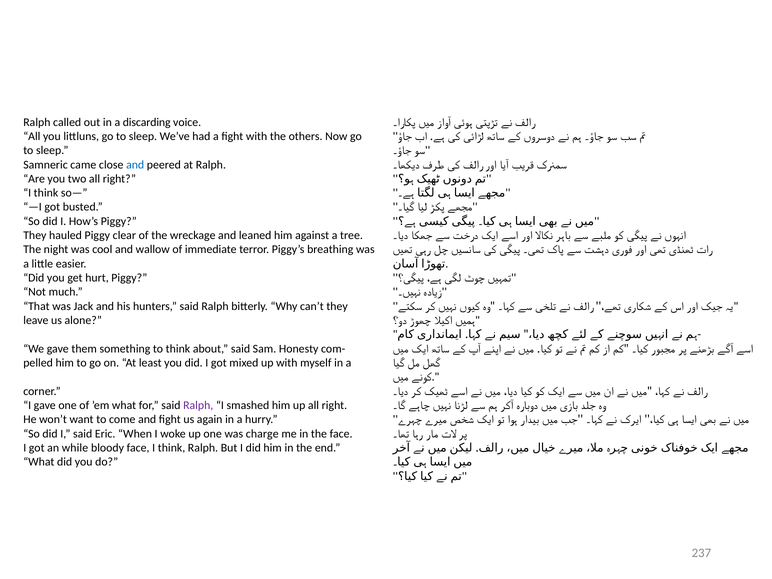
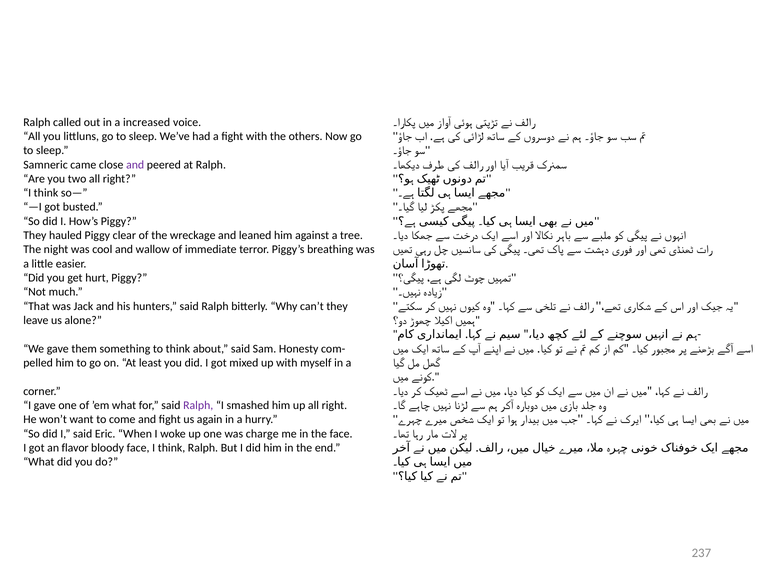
discarding: discarding -> increased
and at (135, 165) colour: blue -> purple
while: while -> flavor
